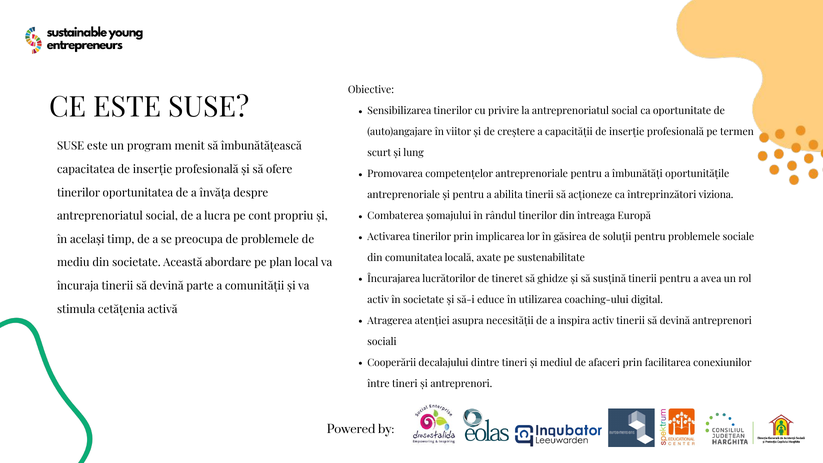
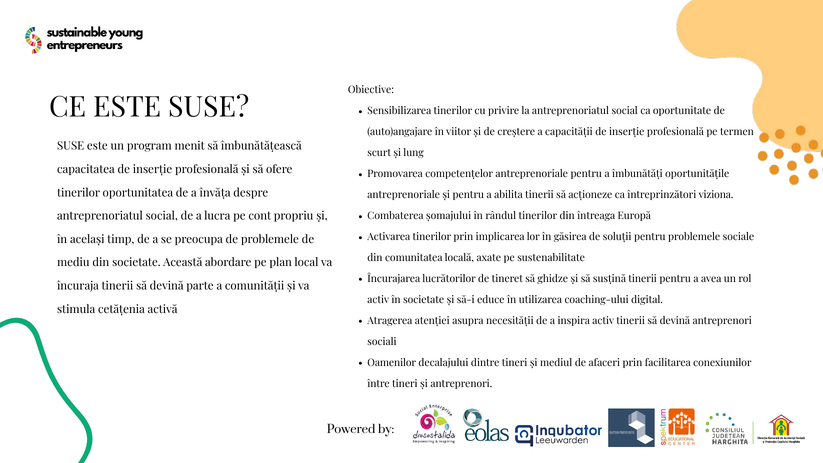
Cooperării: Cooperării -> Oamenilor
